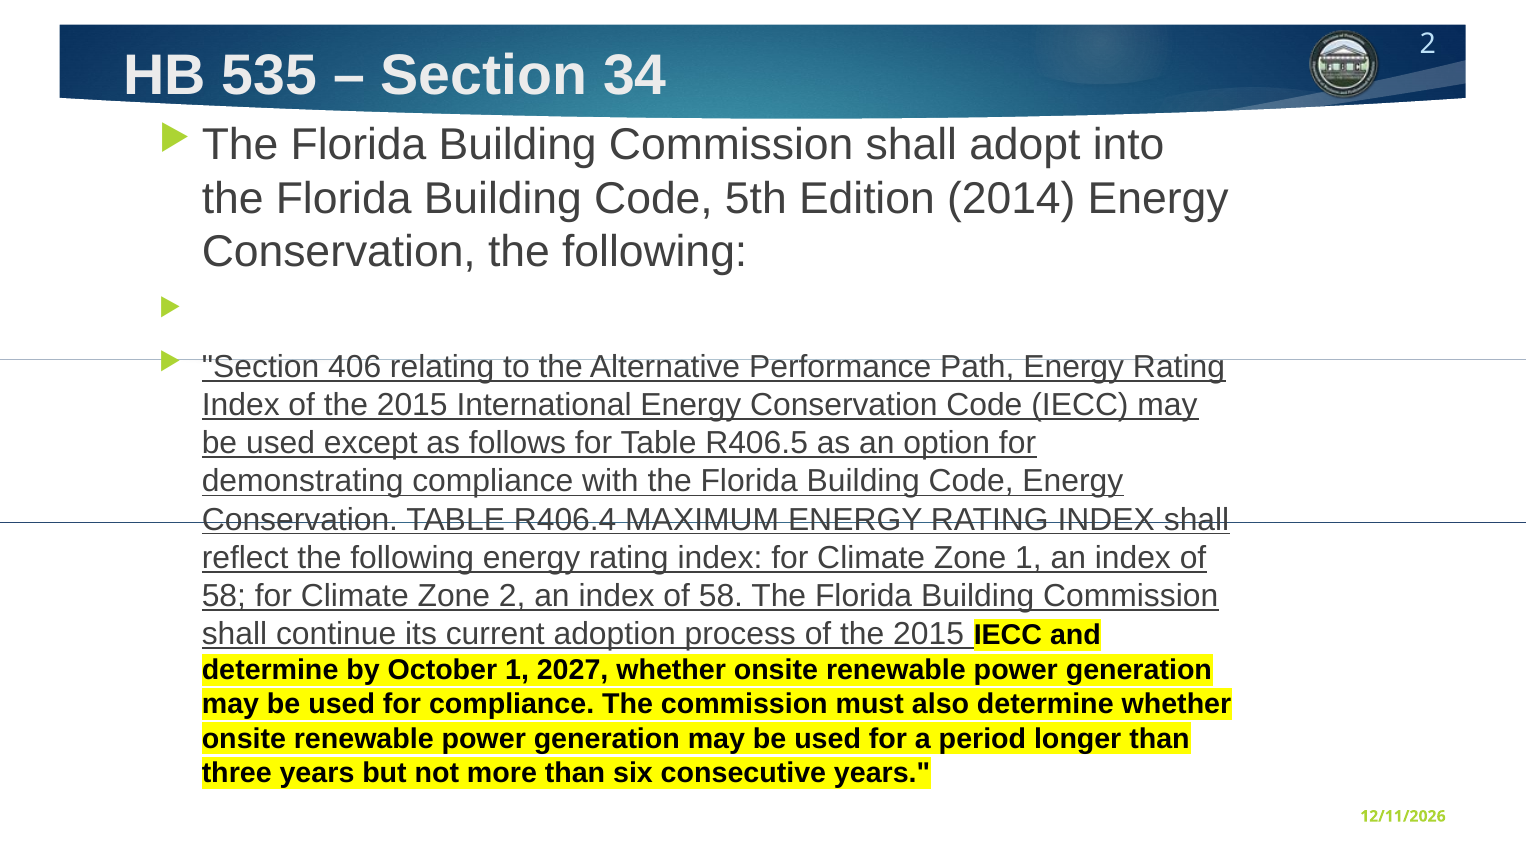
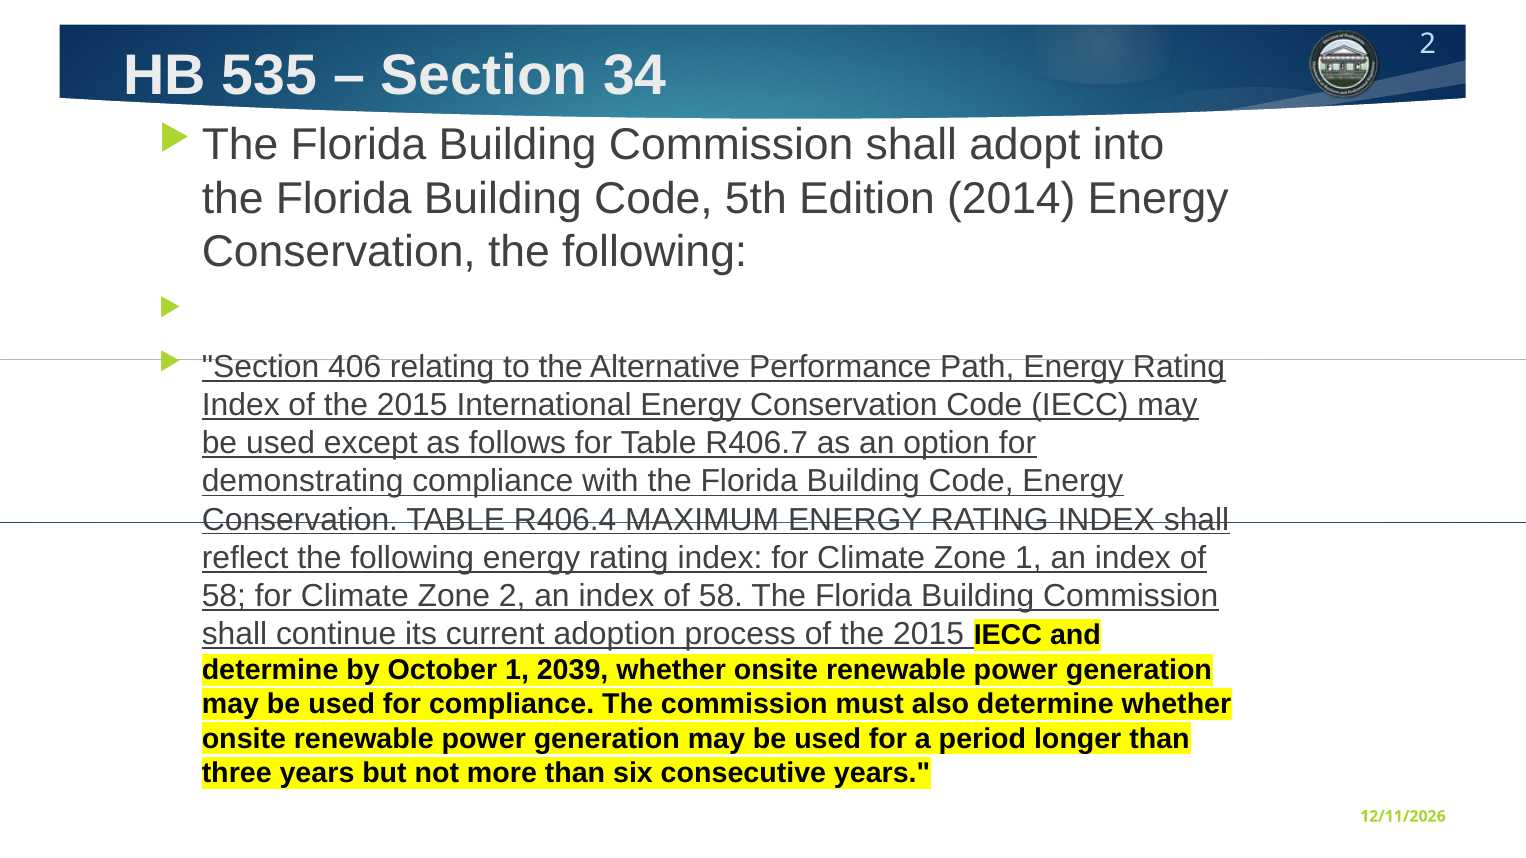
R406.5: R406.5 -> R406.7
2027: 2027 -> 2039
